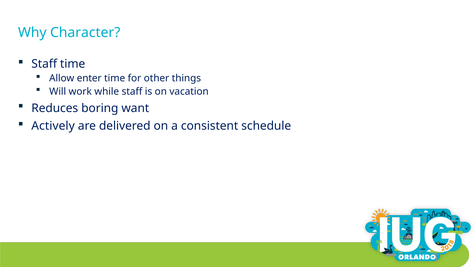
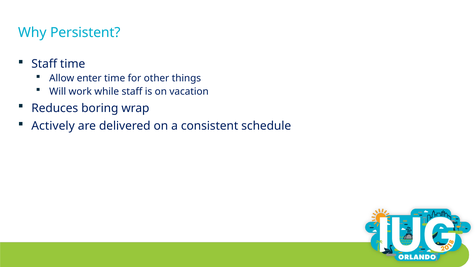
Character: Character -> Persistent
want: want -> wrap
